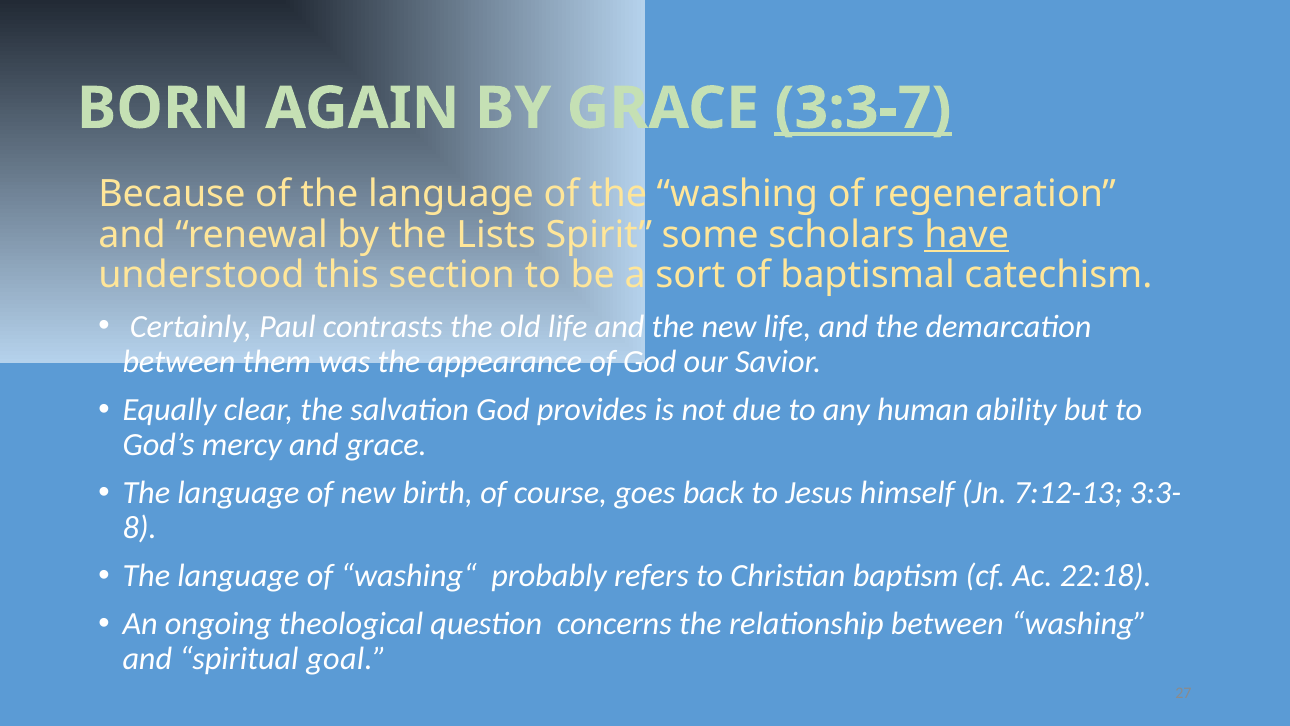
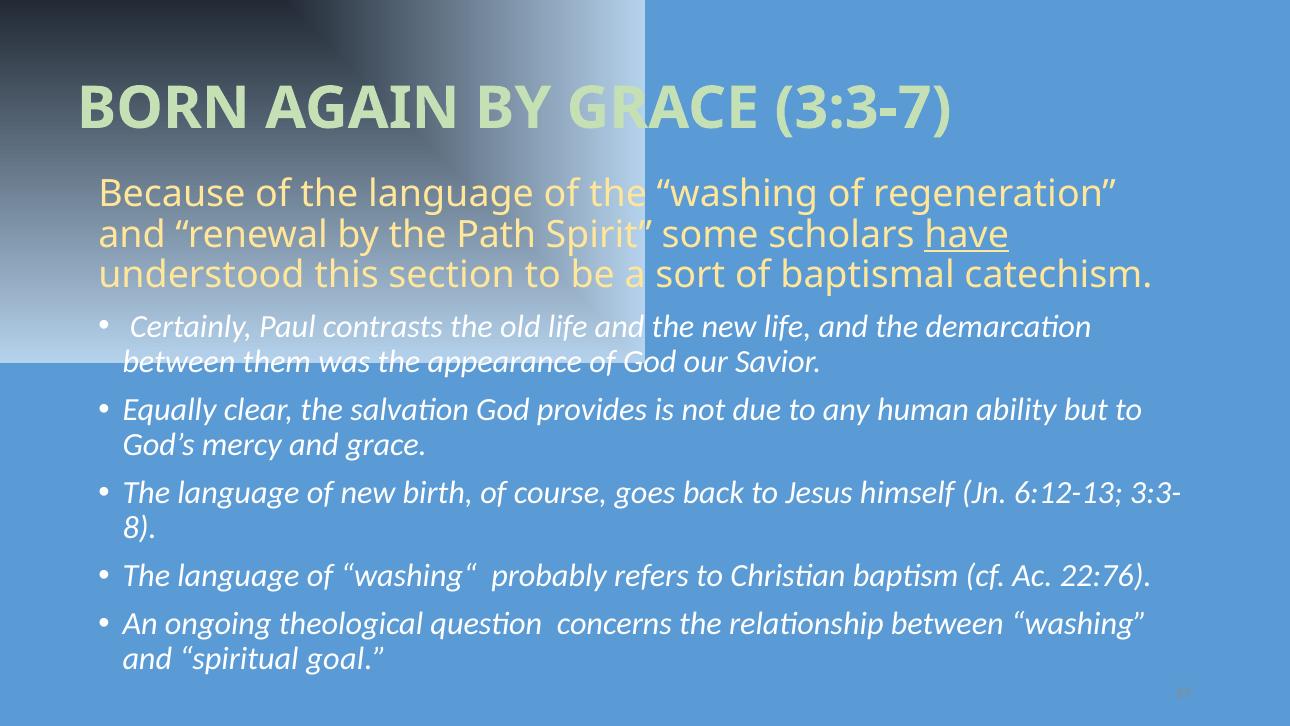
3:3-7 underline: present -> none
Lists: Lists -> Path
7:12-13: 7:12-13 -> 6:12-13
22:18: 22:18 -> 22:76
